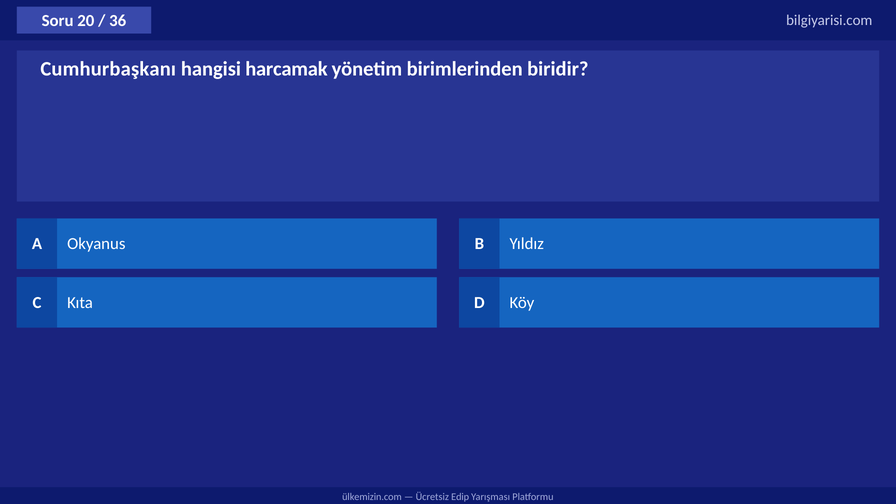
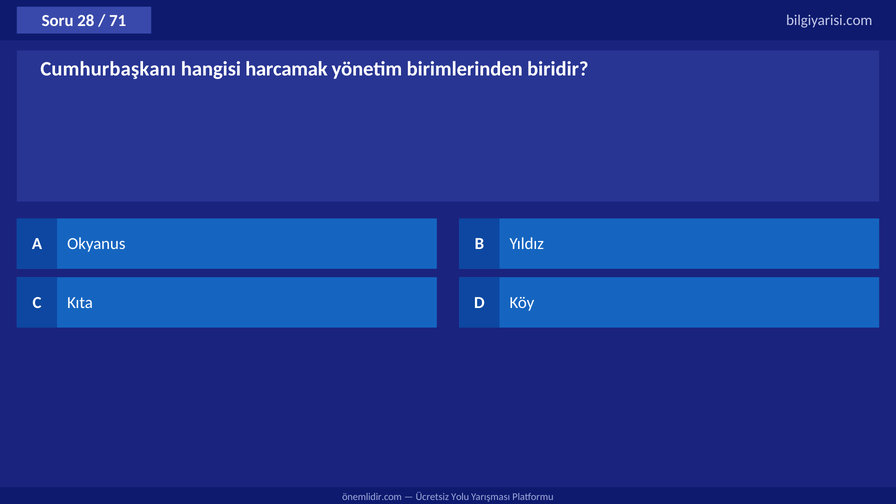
20: 20 -> 28
36: 36 -> 71
ülkemizin.com: ülkemizin.com -> önemlidir.com
Edip: Edip -> Yolu
